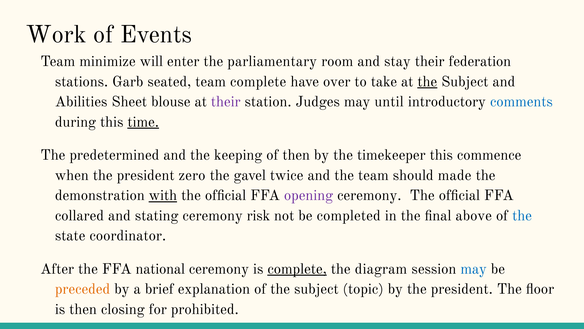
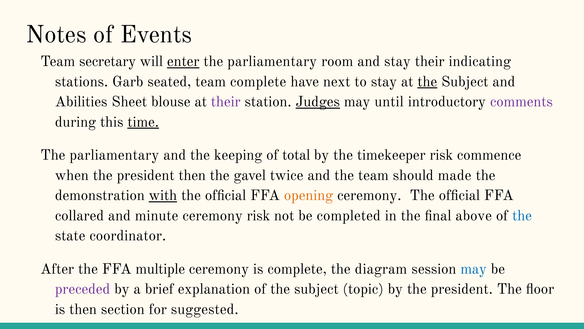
Work: Work -> Notes
minimize: minimize -> secretary
enter underline: none -> present
federation: federation -> indicating
over: over -> next
to take: take -> stay
Judges underline: none -> present
comments colour: blue -> purple
predetermined at (114, 155): predetermined -> parliamentary
of then: then -> total
timekeeper this: this -> risk
president zero: zero -> then
opening colour: purple -> orange
stating: stating -> minute
national: national -> multiple
complete at (297, 269) underline: present -> none
preceded colour: orange -> purple
closing: closing -> section
prohibited: prohibited -> suggested
